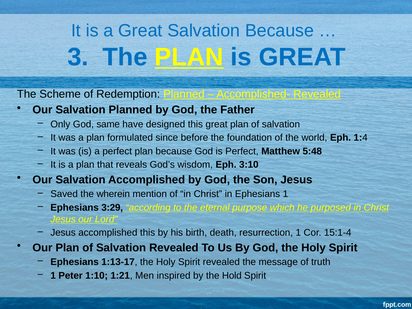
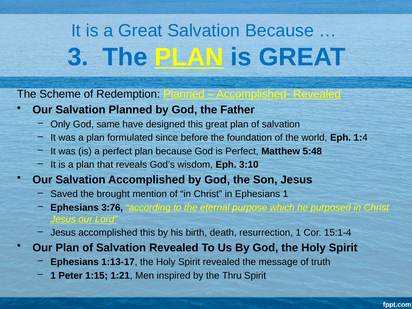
wherein: wherein -> brought
3:29: 3:29 -> 3:76
1:10: 1:10 -> 1:15
Hold: Hold -> Thru
